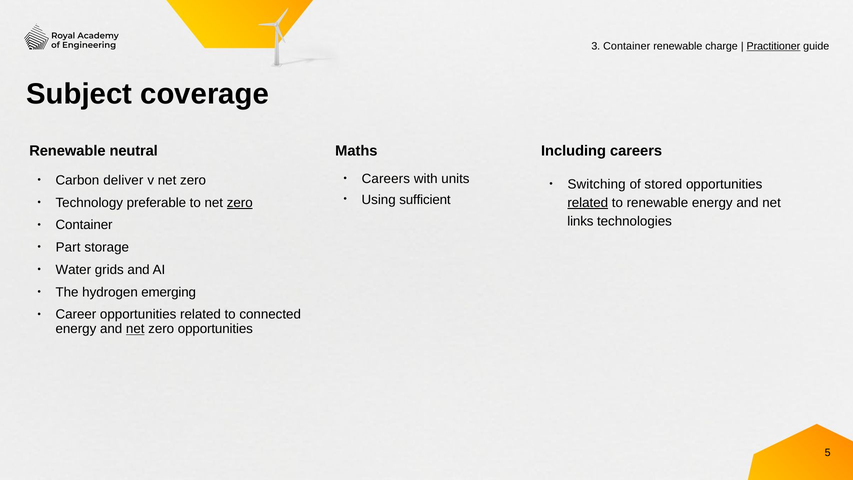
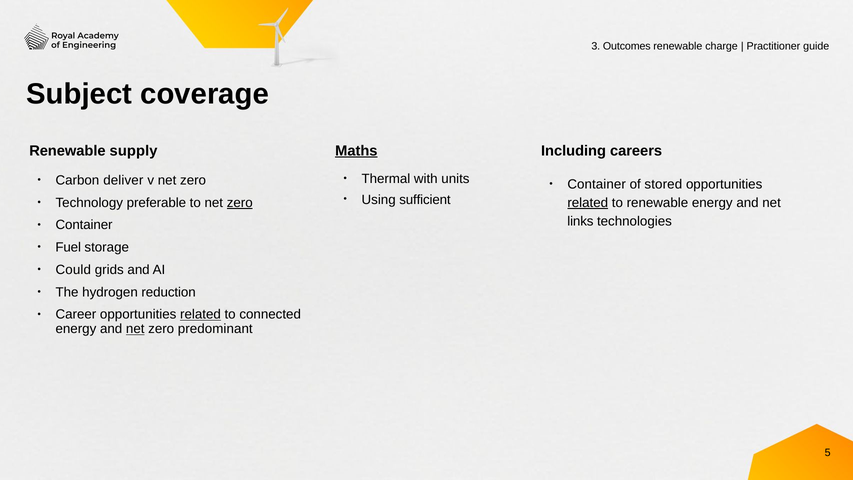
3 Container: Container -> Outcomes
Practitioner underline: present -> none
neutral: neutral -> supply
Maths underline: none -> present
Careers at (386, 179): Careers -> Thermal
Switching at (597, 184): Switching -> Container
Part: Part -> Fuel
Water: Water -> Could
emerging: emerging -> reduction
related at (200, 314) underline: none -> present
zero opportunities: opportunities -> predominant
